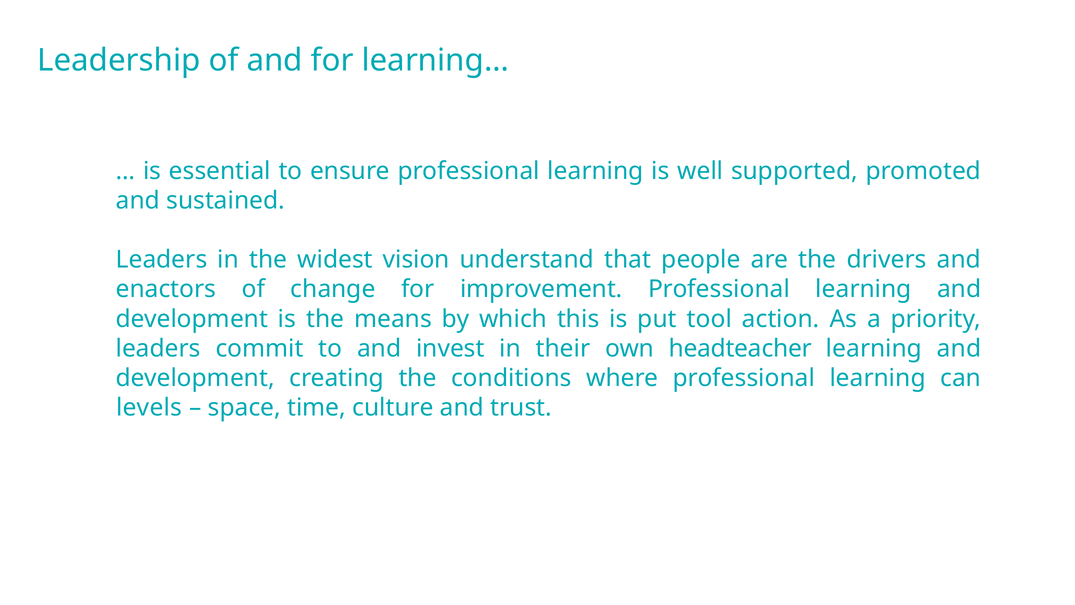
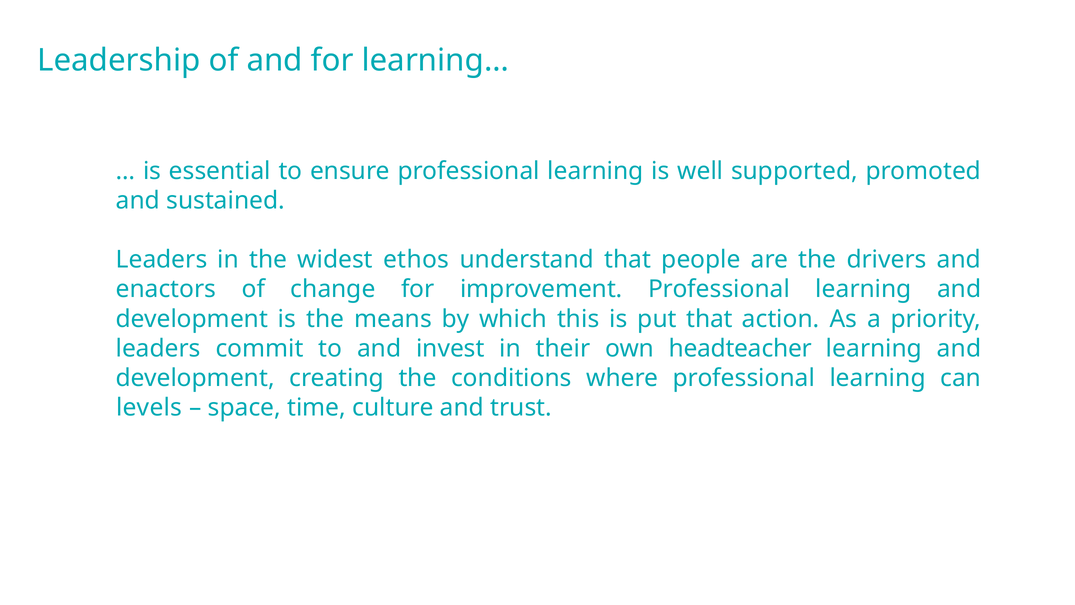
vision: vision -> ethos
put tool: tool -> that
